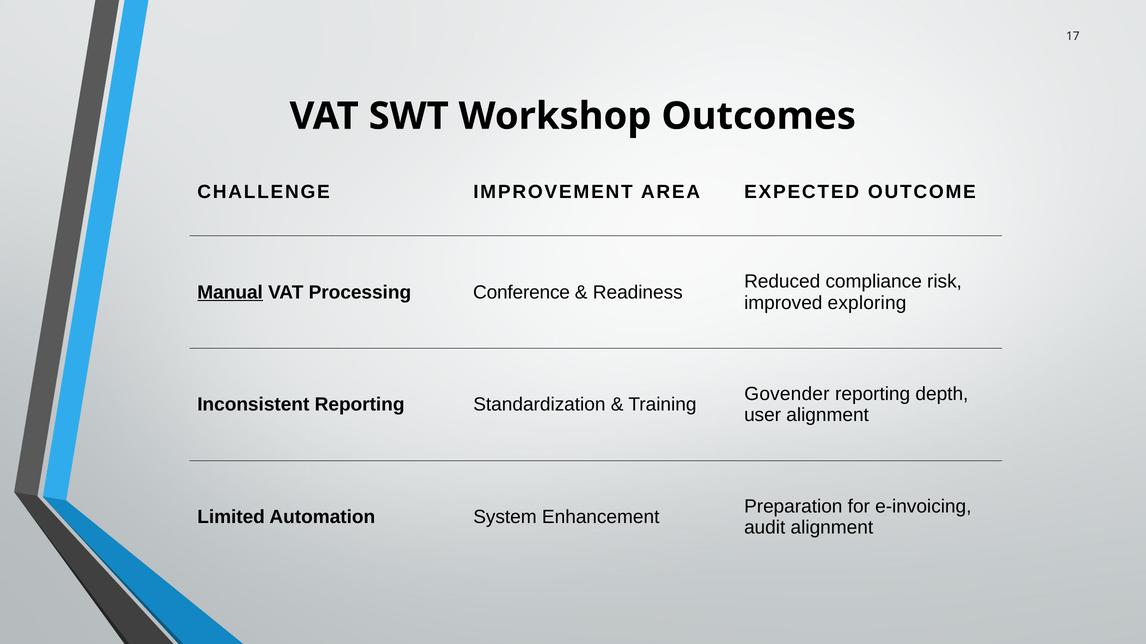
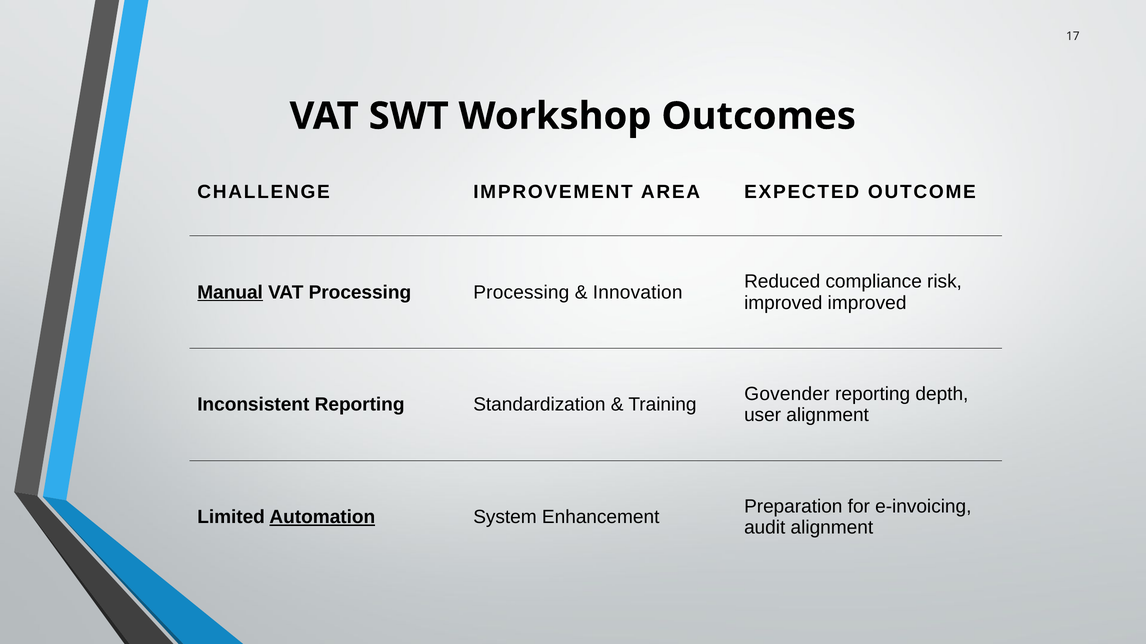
Processing Conference: Conference -> Processing
Readiness: Readiness -> Innovation
improved exploring: exploring -> improved
Automation underline: none -> present
